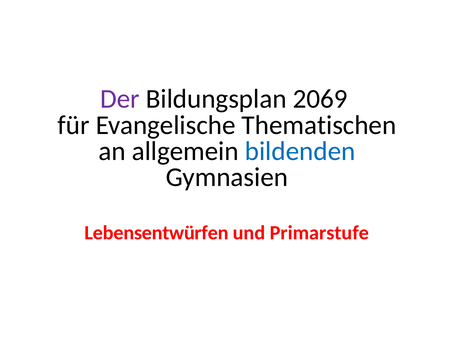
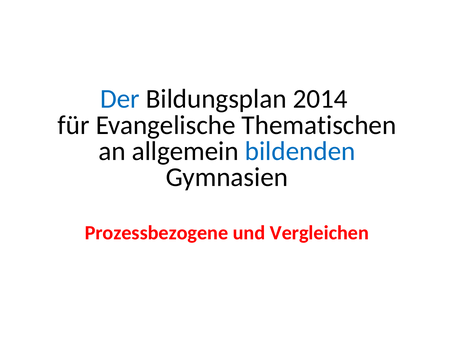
Der colour: purple -> blue
2069: 2069 -> 2014
Lebensentwürfen: Lebensentwürfen -> Prozessbezogene
Primarstufe: Primarstufe -> Vergleichen
